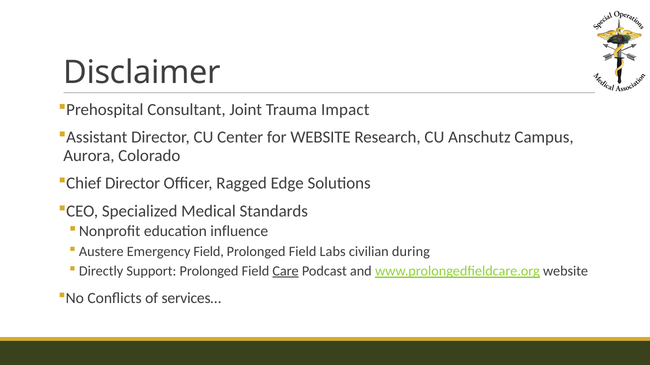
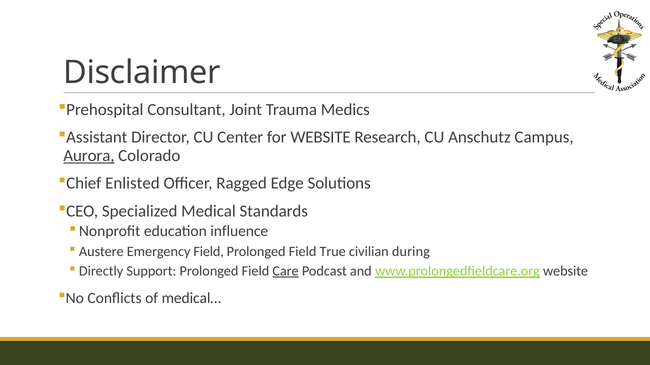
Impact: Impact -> Medics
Aurora underline: none -> present
Chief Director: Director -> Enlisted
Labs: Labs -> True
services…: services… -> medical…
